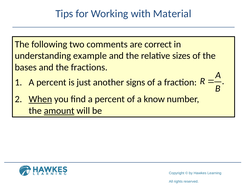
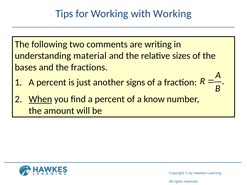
with Material: Material -> Working
correct: correct -> writing
example: example -> material
amount underline: present -> none
